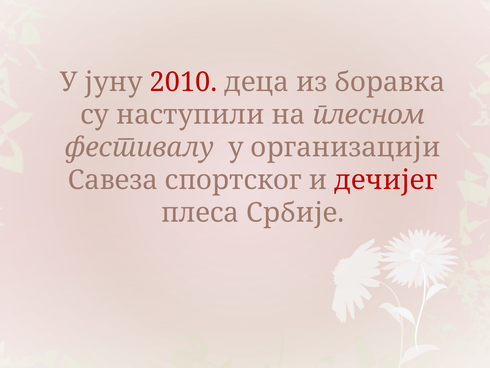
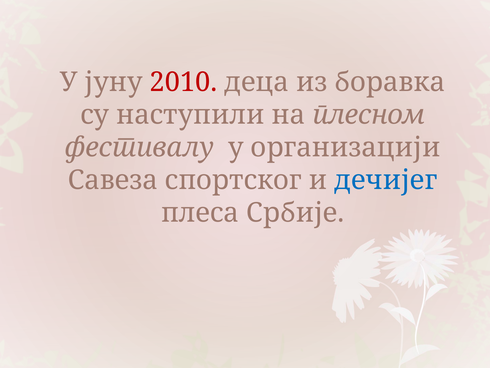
дечијег colour: red -> blue
